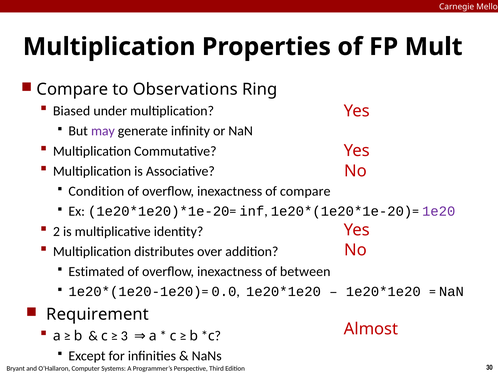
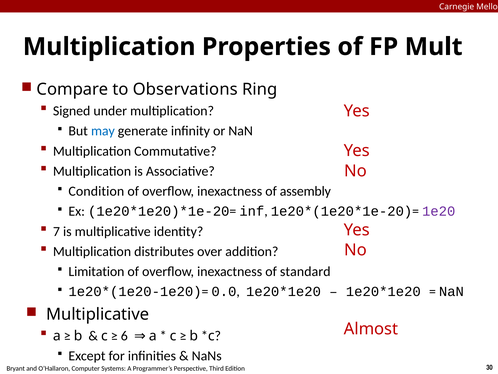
Biased: Biased -> Signed
may colour: purple -> blue
of compare: compare -> assembly
2: 2 -> 7
Estimated: Estimated -> Limitation
between: between -> standard
Requirement at (98, 314): Requirement -> Multiplicative
3: 3 -> 6
